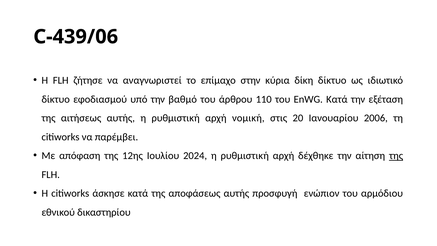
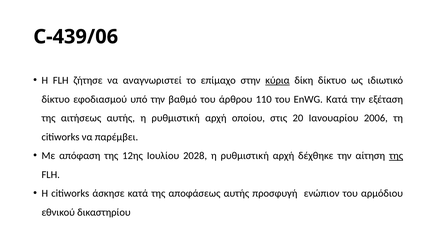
κύρια underline: none -> present
νομική: νομική -> οποίου
2024: 2024 -> 2028
